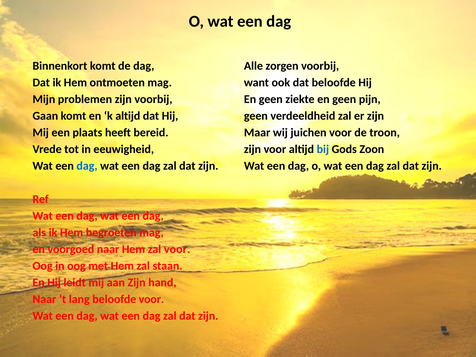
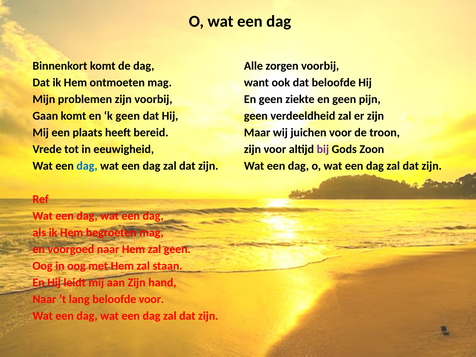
k altijd: altijd -> geen
bij colour: blue -> purple
zal voor: voor -> geen
